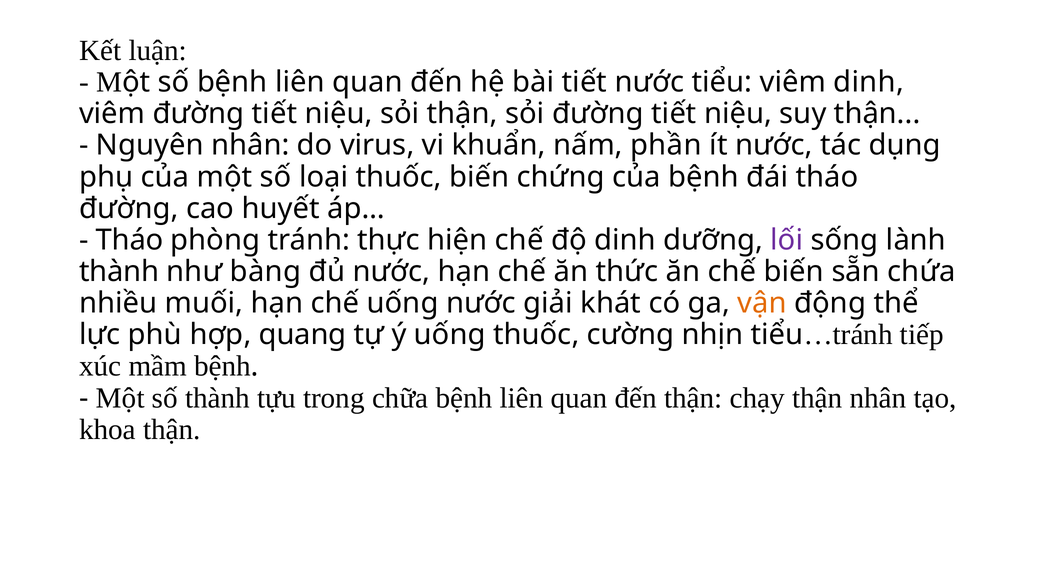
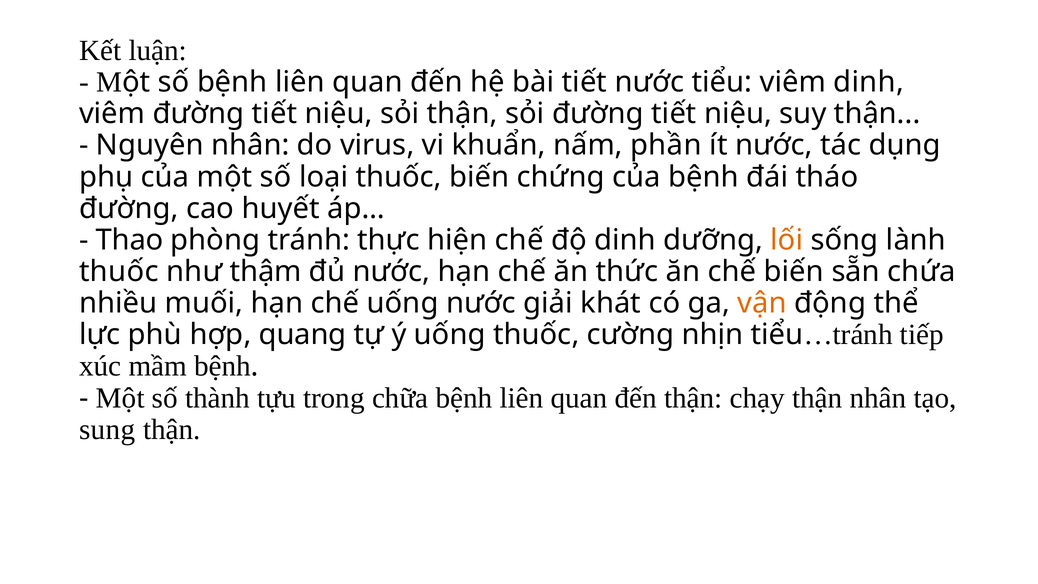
Tháo at (130, 240): Tháo -> Thao
lối colour: purple -> orange
thành at (119, 272): thành -> thuốc
bàng: bàng -> thậm
khoa: khoa -> sung
